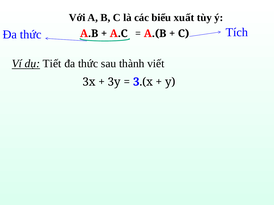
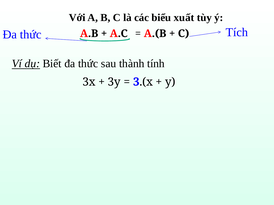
Tiết: Tiết -> Biết
viết: viết -> tính
